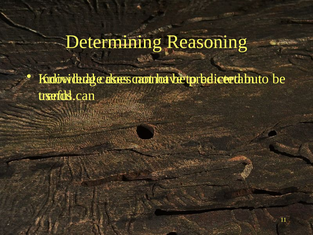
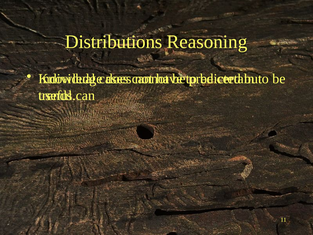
Determining: Determining -> Distributions
